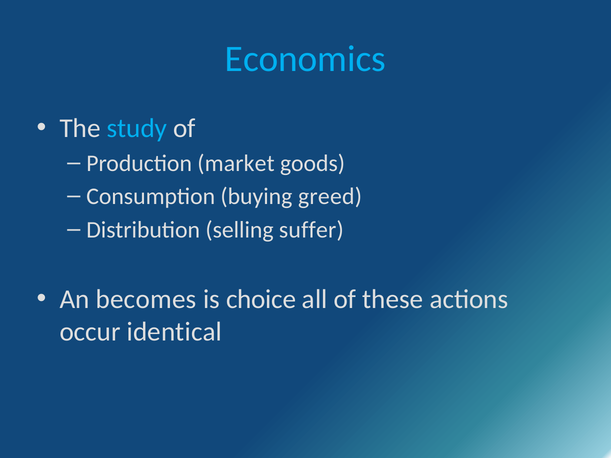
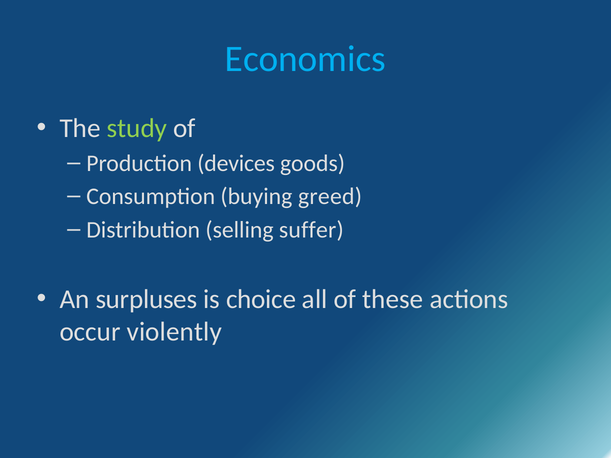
study colour: light blue -> light green
market: market -> devices
becomes: becomes -> surpluses
identical: identical -> violently
